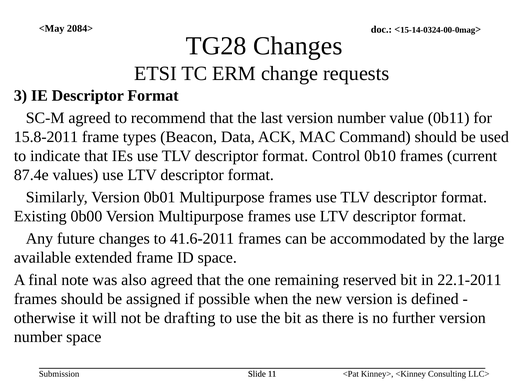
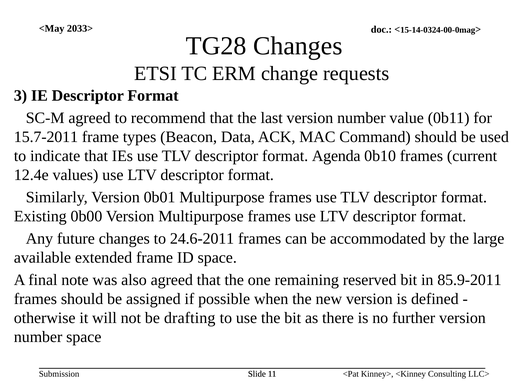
2084>: 2084> -> 2033>
15.8-2011: 15.8-2011 -> 15.7-2011
Control: Control -> Agenda
87.4e: 87.4e -> 12.4e
41.6-2011: 41.6-2011 -> 24.6-2011
22.1-2011: 22.1-2011 -> 85.9-2011
